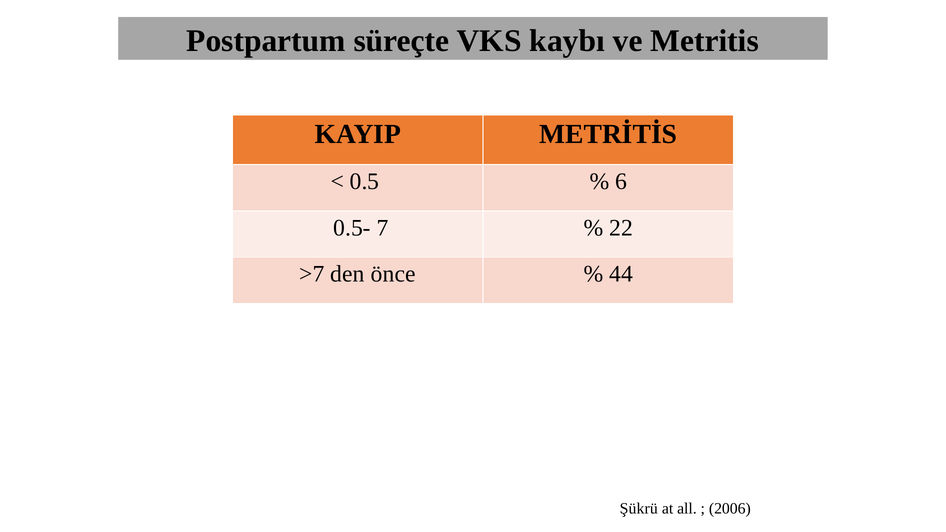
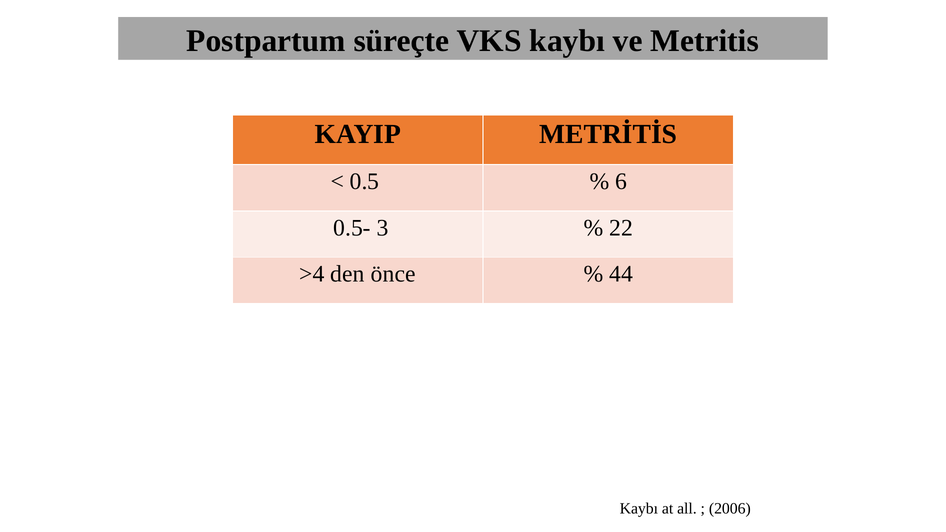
7: 7 -> 3
>7: >7 -> >4
Şükrü at (639, 508): Şükrü -> Kaybı
